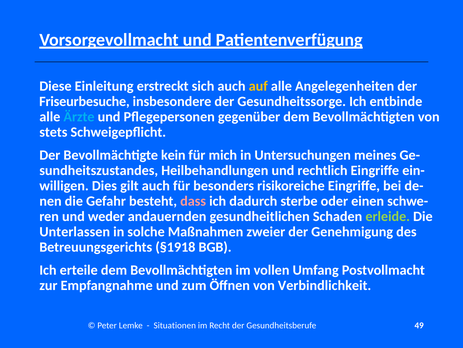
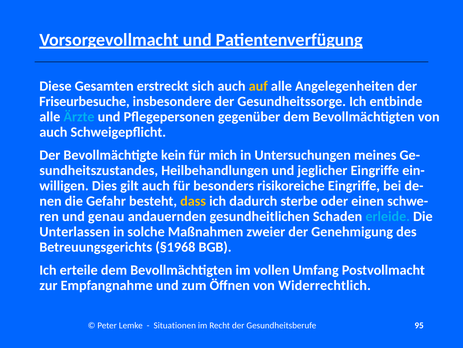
Einleitung: Einleitung -> Gesamten
stets at (53, 132): stets -> auch
rechtlich: rechtlich -> jeglicher
dass colour: pink -> yellow
weder: weder -> genau
erleide colour: light green -> light blue
§1918: §1918 -> §1968
Verbindlichkeit: Verbindlichkeit -> Widerrechtlich
49: 49 -> 95
